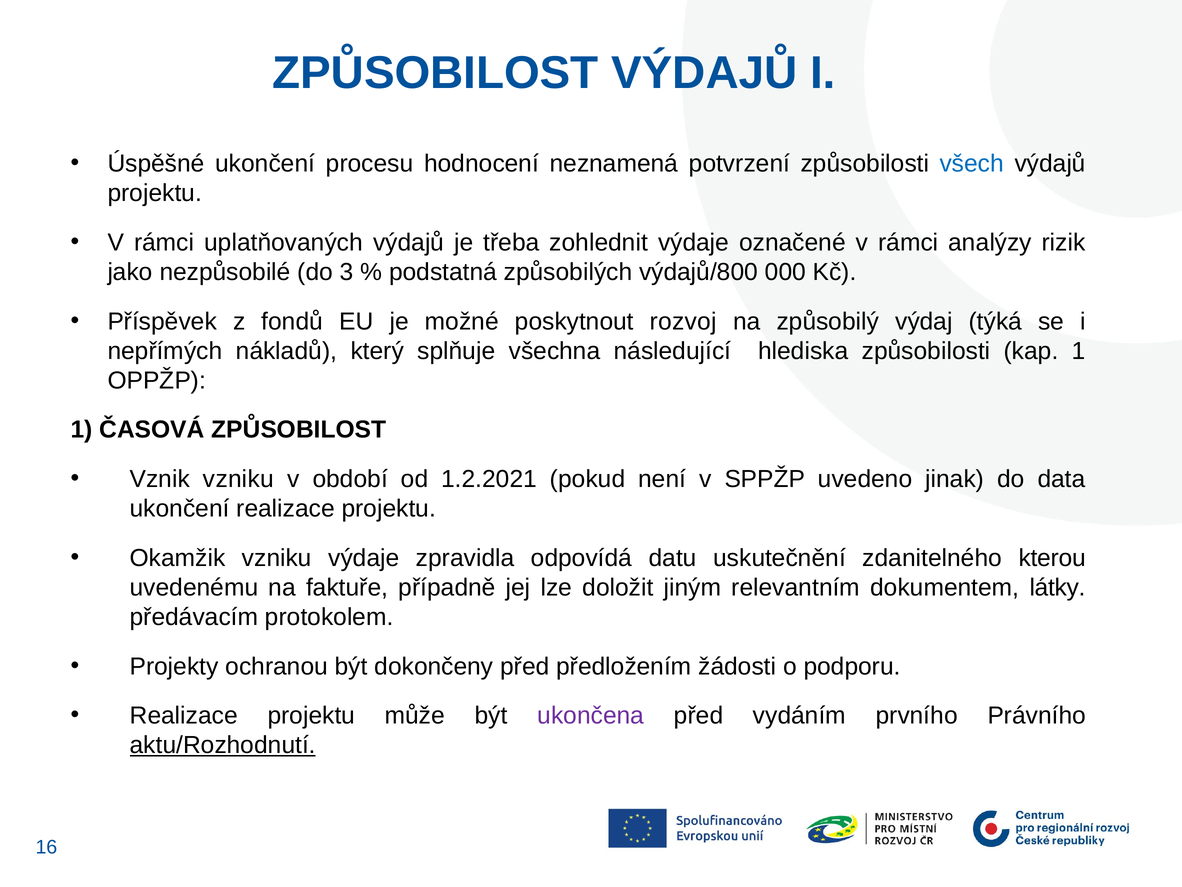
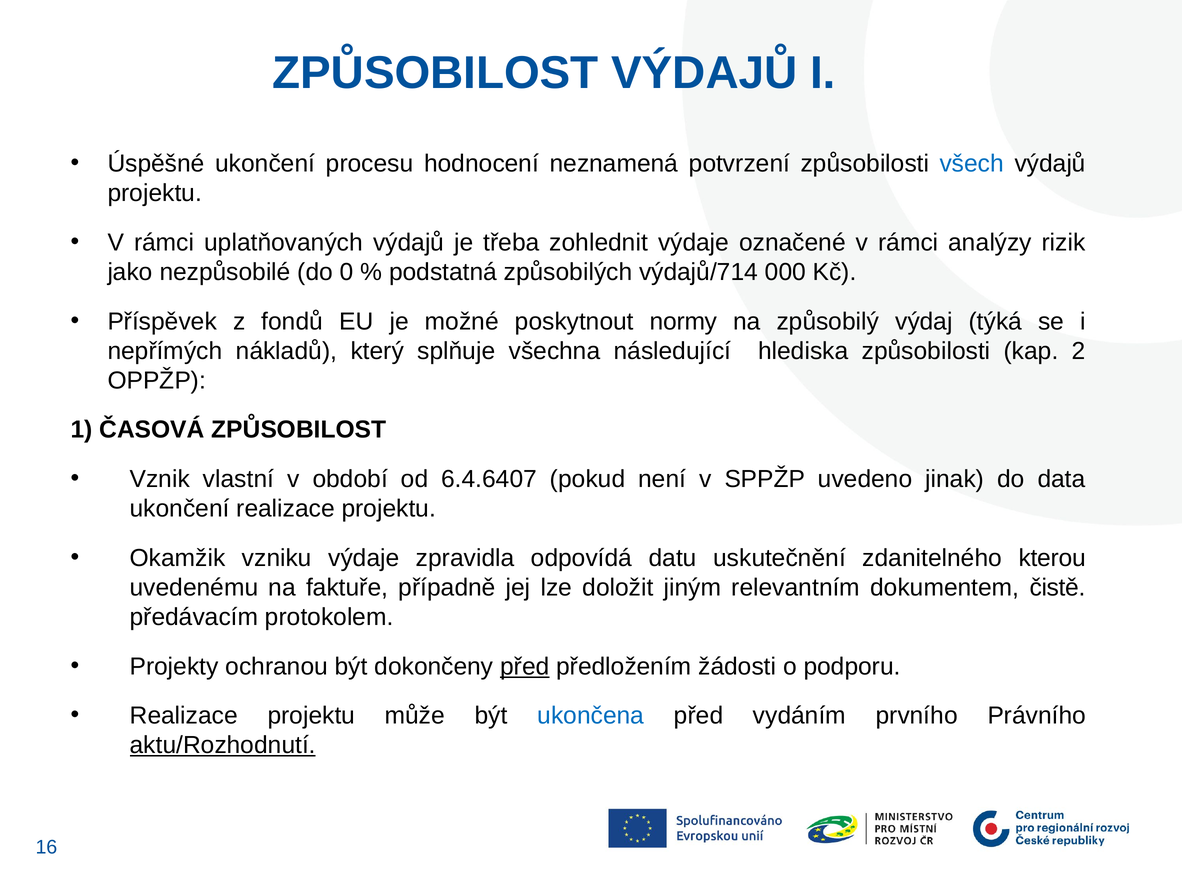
3: 3 -> 0
výdajů/800: výdajů/800 -> výdajů/714
rozvoj: rozvoj -> normy
kap 1: 1 -> 2
Vznik vzniku: vzniku -> vlastní
1.2.2021: 1.2.2021 -> 6.4.6407
látky: látky -> čistě
před at (525, 666) underline: none -> present
ukončena colour: purple -> blue
